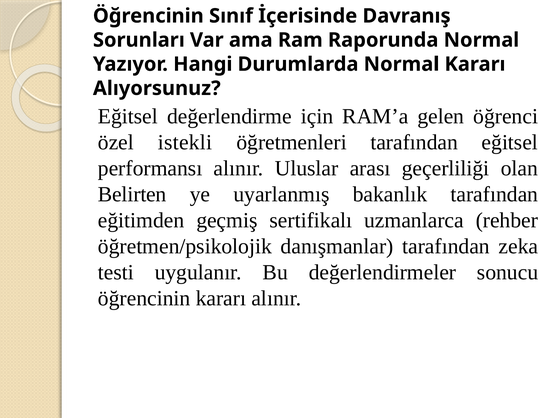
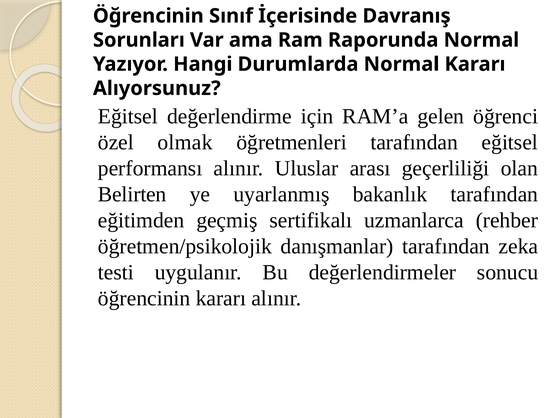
istekli: istekli -> olmak
